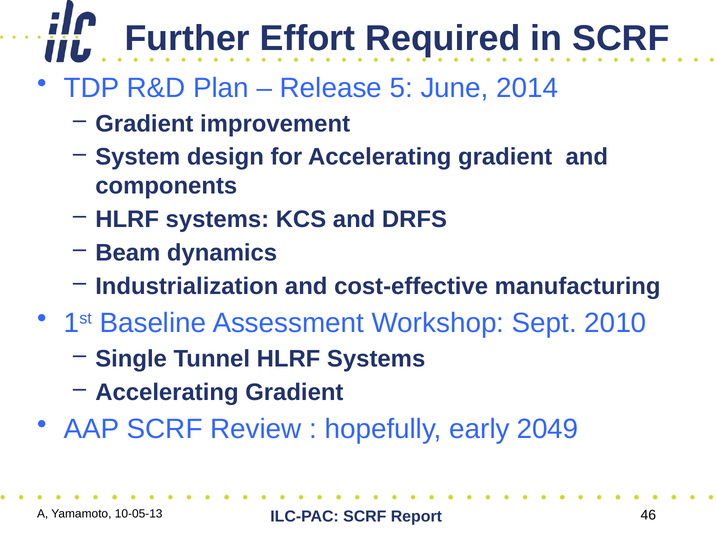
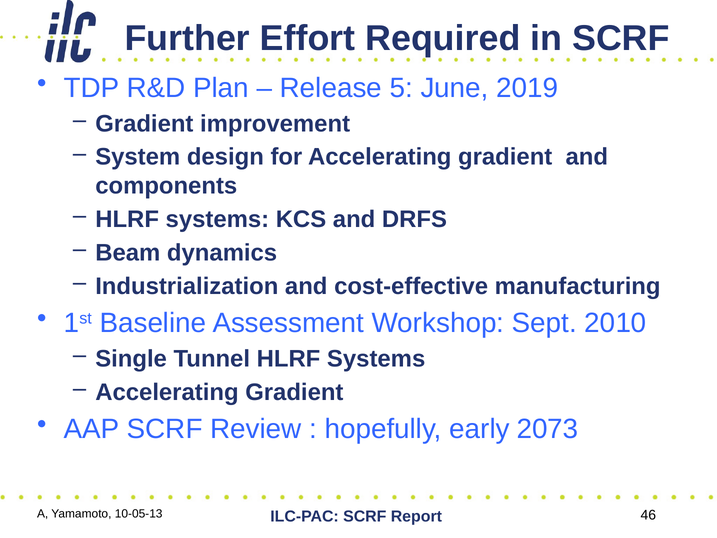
2014: 2014 -> 2019
2049: 2049 -> 2073
